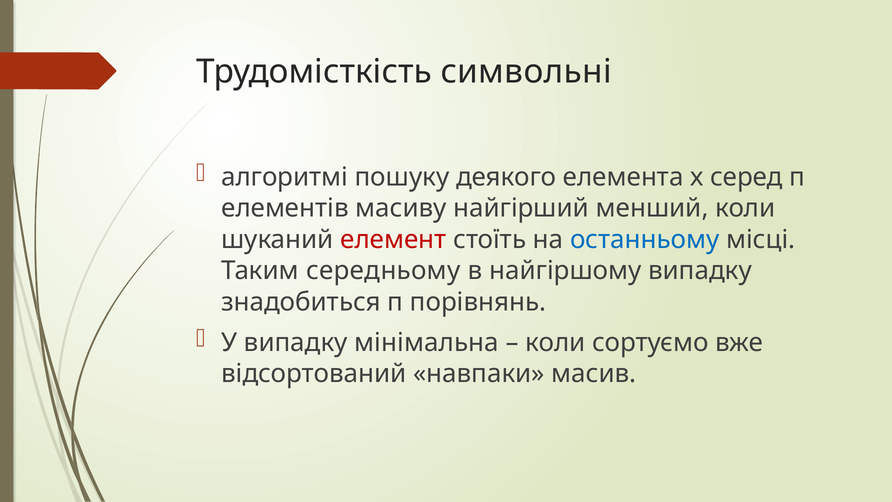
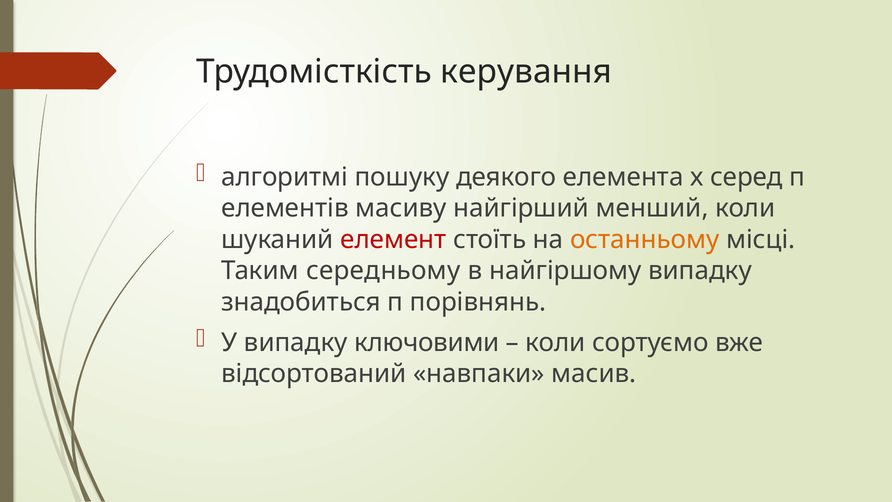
символьні: символьні -> керування
останньому colour: blue -> orange
мінімальна: мінімальна -> ключовими
